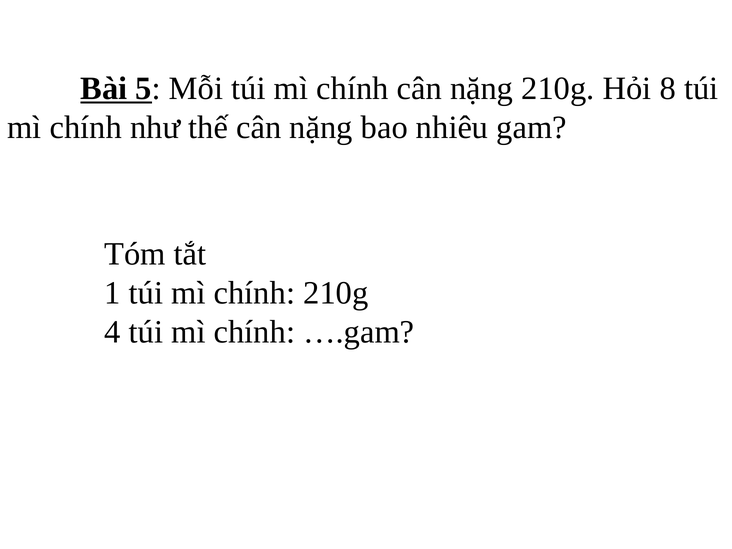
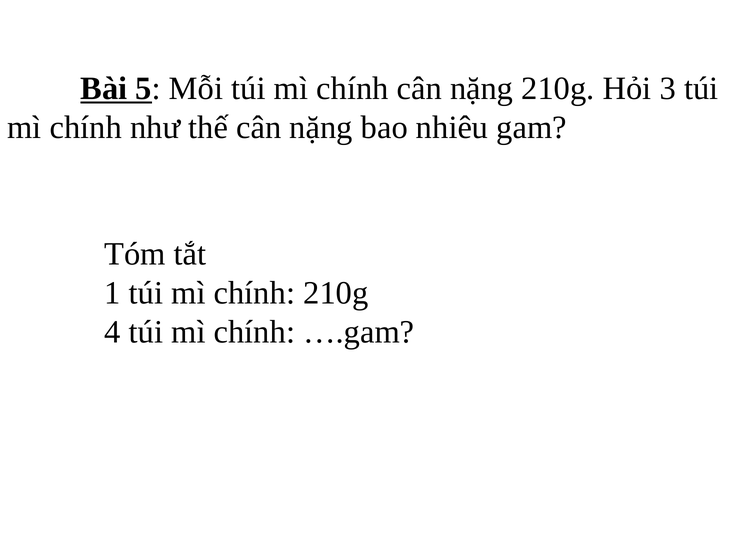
8: 8 -> 3
